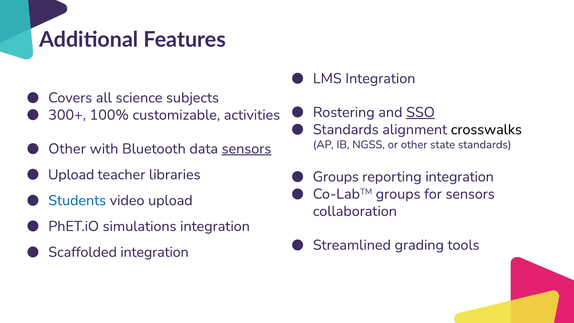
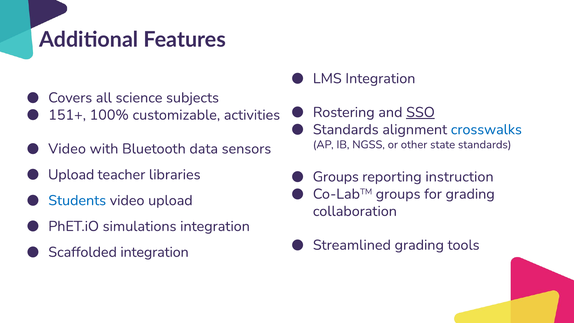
300+: 300+ -> 151+
crosswalks colour: black -> blue
Other at (67, 149): Other -> Video
sensors at (246, 149) underline: present -> none
reporting integration: integration -> instruction
for sensors: sensors -> grading
